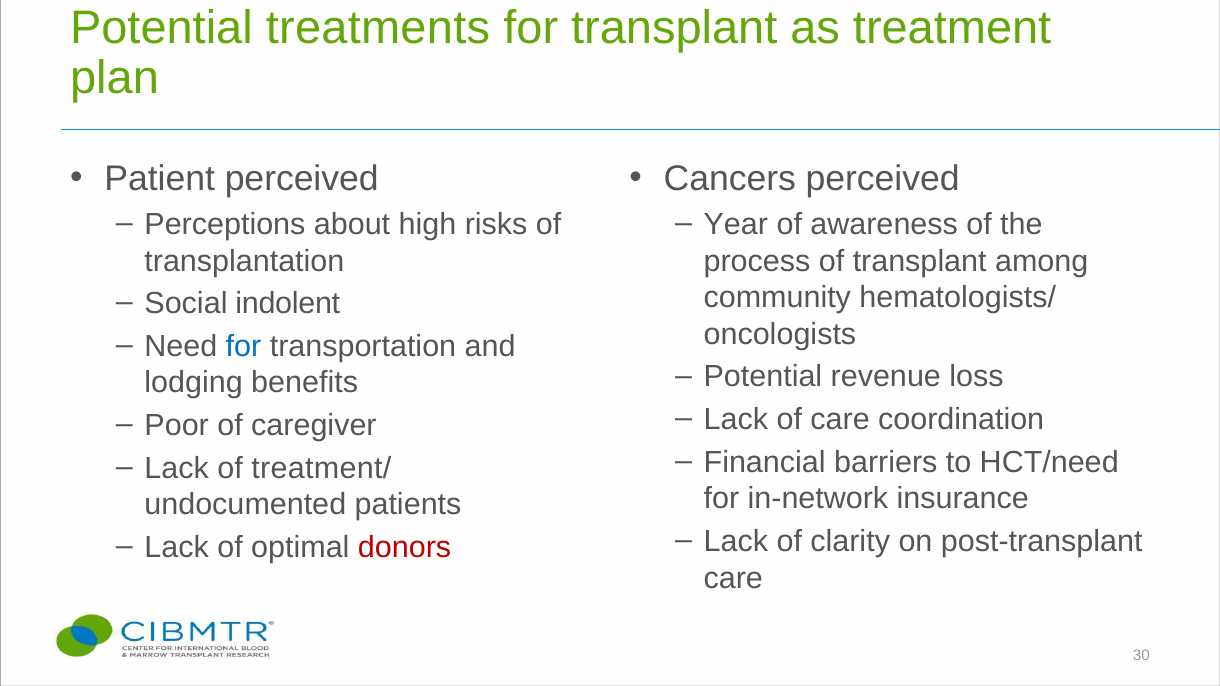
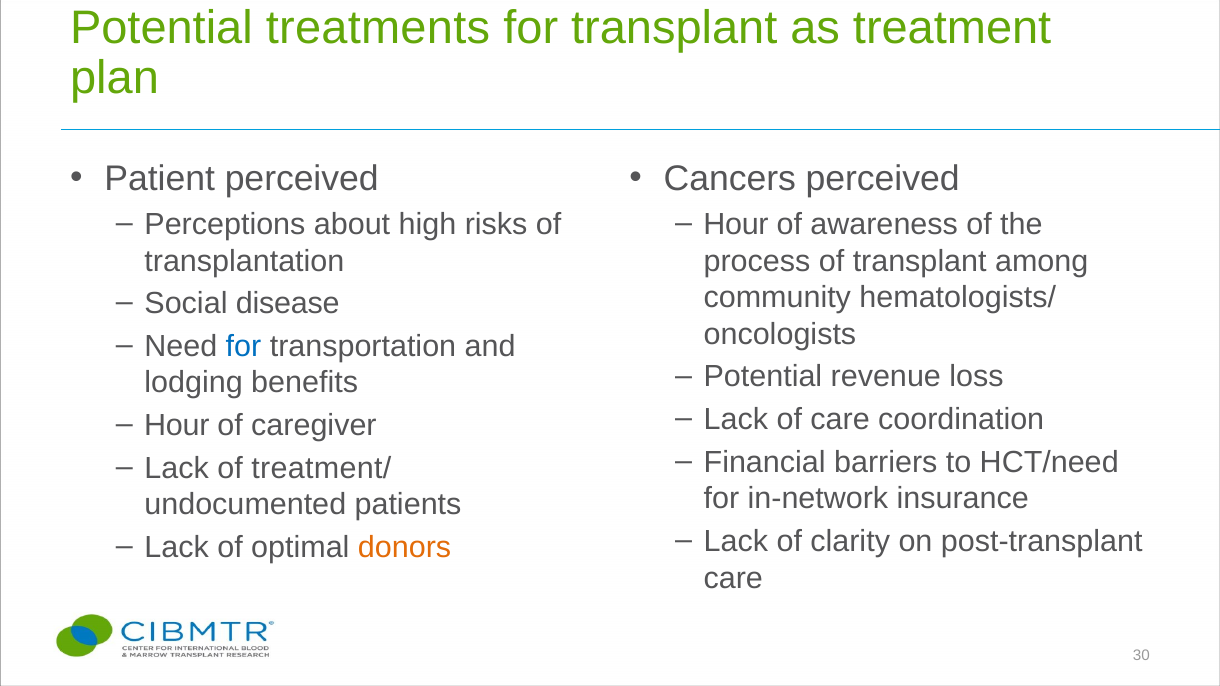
Year at (736, 224): Year -> Hour
indolent: indolent -> disease
Poor at (177, 426): Poor -> Hour
donors colour: red -> orange
